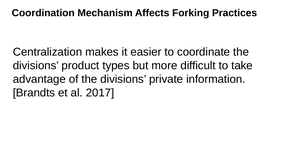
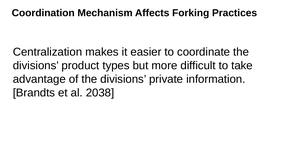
2017: 2017 -> 2038
